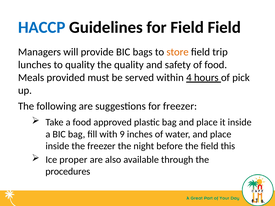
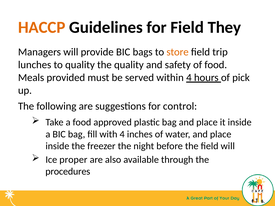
HACCP colour: blue -> orange
Field Field: Field -> They
for freezer: freezer -> control
with 9: 9 -> 4
field this: this -> will
